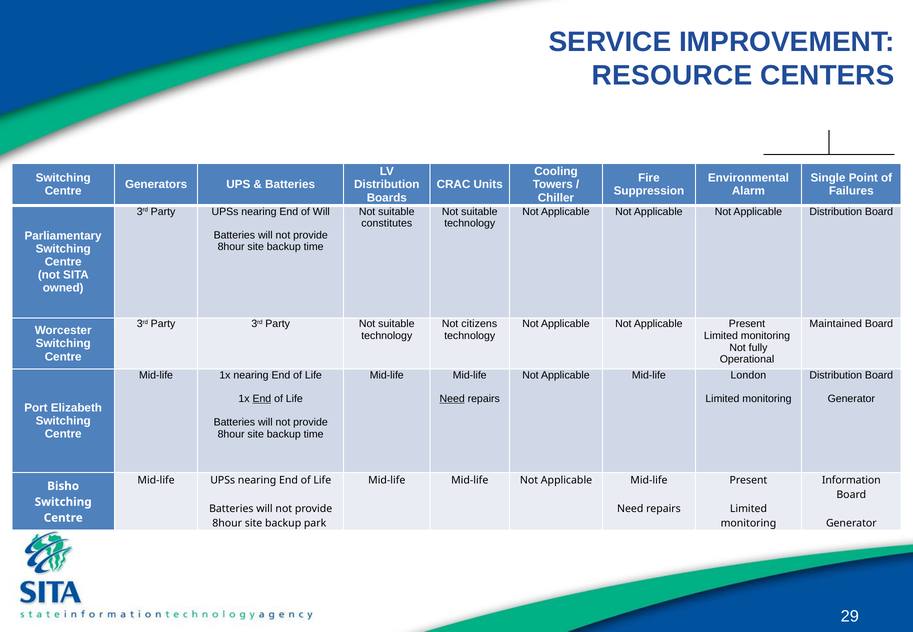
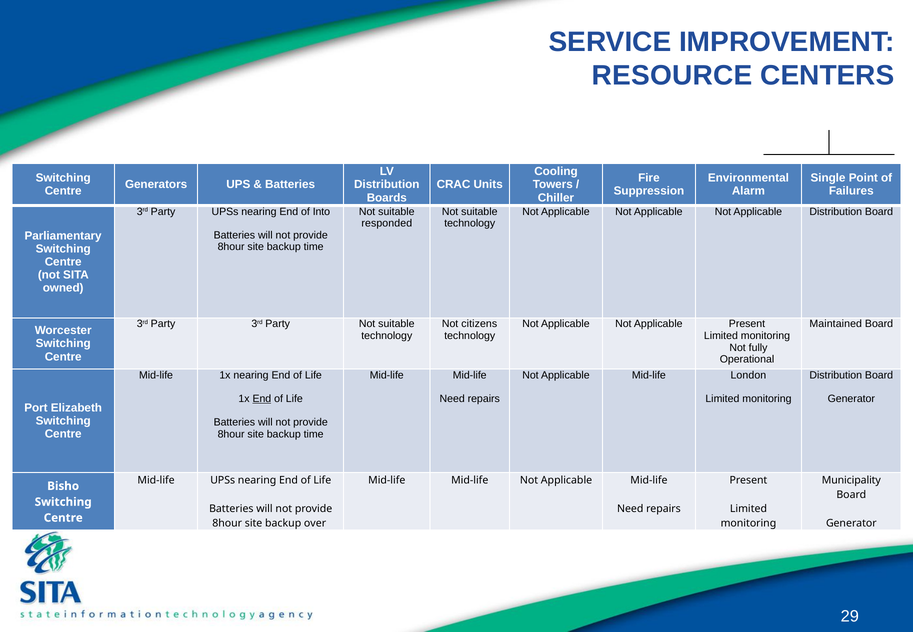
of Will: Will -> Into
constitutes: constitutes -> responded
Need at (452, 399) underline: present -> none
Information: Information -> Municipality
park: park -> over
